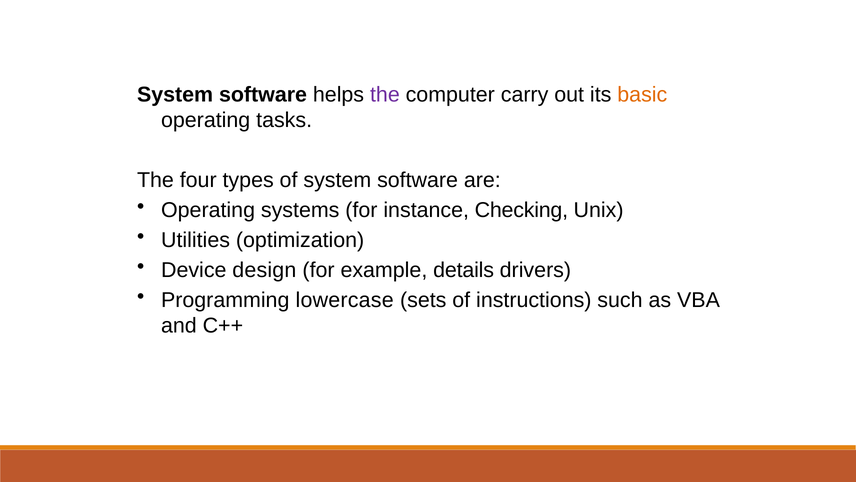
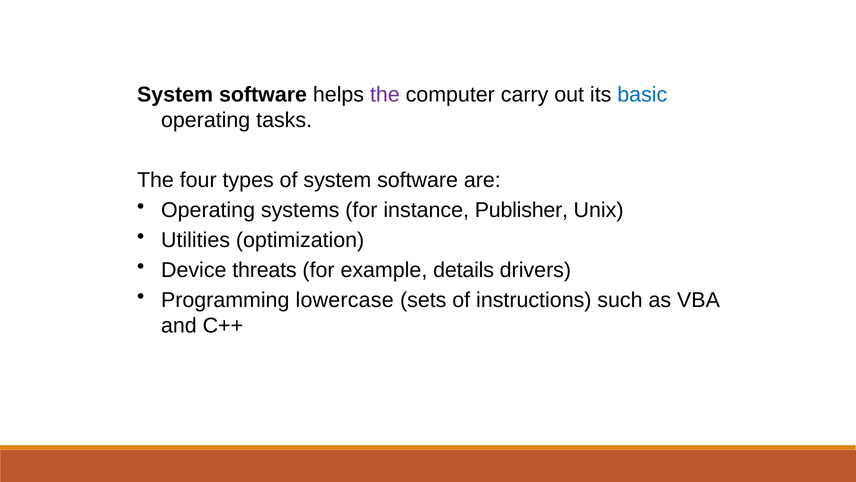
basic colour: orange -> blue
Checking: Checking -> Publisher
design: design -> threats
